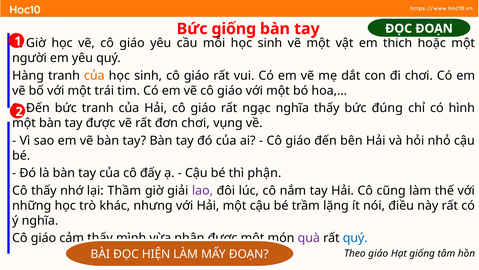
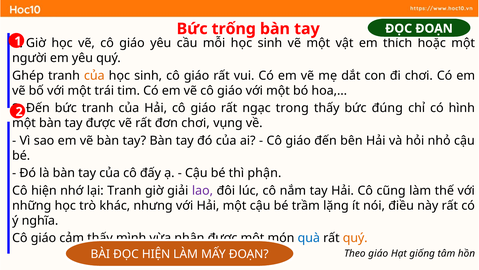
Bức giống: giống -> trống
Hàng: Hàng -> Ghép
ngạc nghĩa: nghĩa -> trong
Cô thấy: thấy -> hiện
lại Thầm: Thầm -> Tranh
quà colour: purple -> blue
quý at (355, 238) colour: blue -> orange
